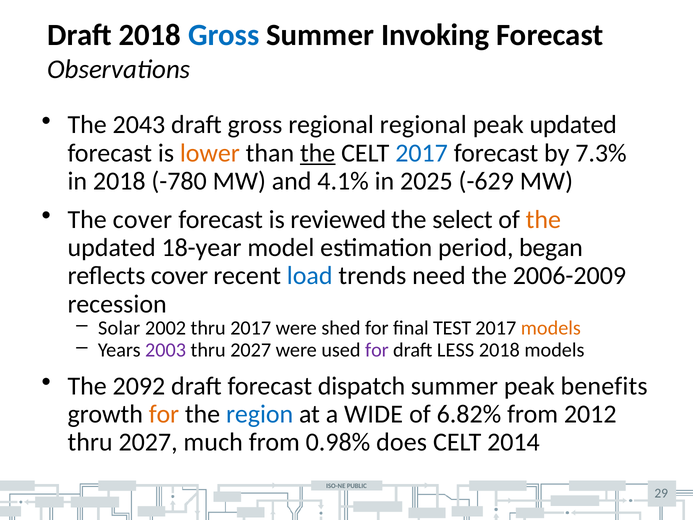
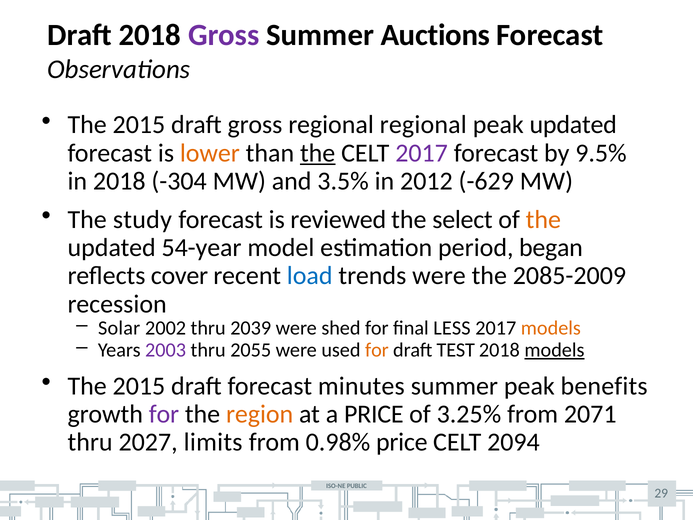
Gross at (224, 35) colour: blue -> purple
Invoking: Invoking -> Auctions
2043 at (139, 125): 2043 -> 2015
2017 at (422, 153) colour: blue -> purple
7.3%: 7.3% -> 9.5%
-780: -780 -> -304
4.1%: 4.1% -> 3.5%
2025: 2025 -> 2012
The cover: cover -> study
18-year: 18-year -> 54-year
trends need: need -> were
2006-2009: 2006-2009 -> 2085-2009
thru 2017: 2017 -> 2039
TEST: TEST -> LESS
2027 at (251, 350): 2027 -> 2055
for at (377, 350) colour: purple -> orange
LESS: LESS -> TEST
models at (554, 350) underline: none -> present
2092 at (139, 386): 2092 -> 2015
dispatch: dispatch -> minutes
for at (164, 414) colour: orange -> purple
region colour: blue -> orange
a WIDE: WIDE -> PRICE
6.82%: 6.82% -> 3.25%
2012: 2012 -> 2071
much: much -> limits
0.98% does: does -> price
2014: 2014 -> 2094
